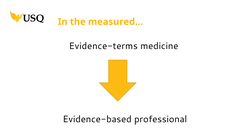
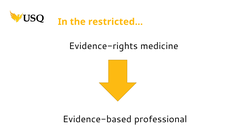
measured…: measured… -> restricted…
Evidence-terms: Evidence-terms -> Evidence-rights
